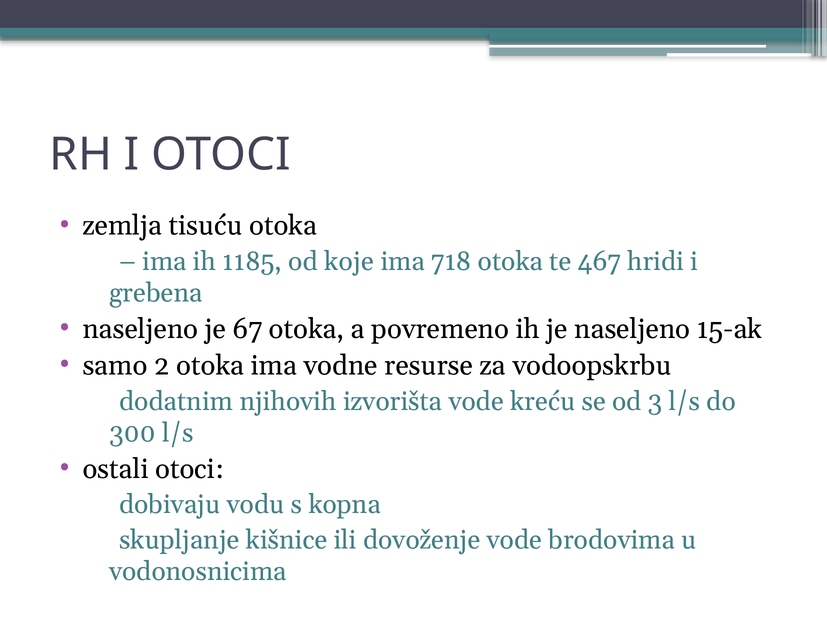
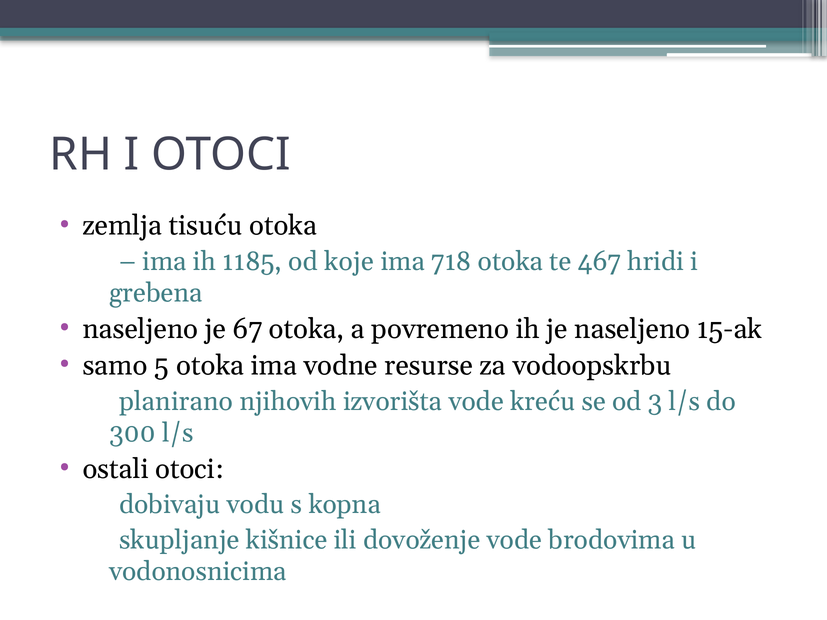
2: 2 -> 5
dodatnim: dodatnim -> planirano
